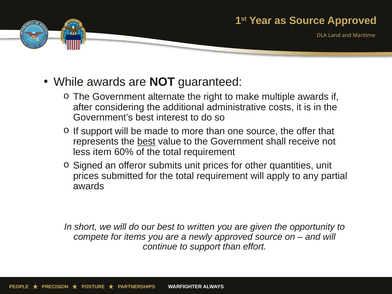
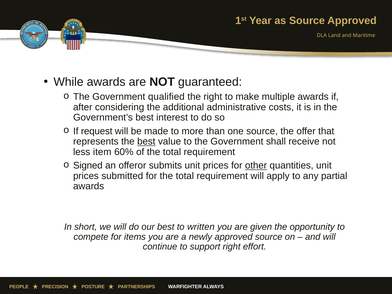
alternate: alternate -> qualified
If support: support -> request
other underline: none -> present
support than: than -> right
